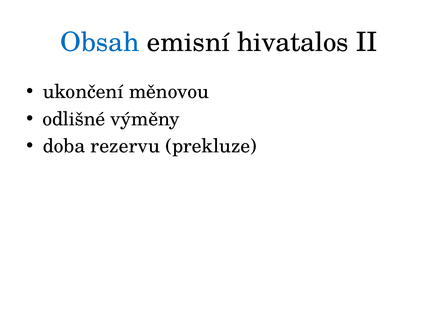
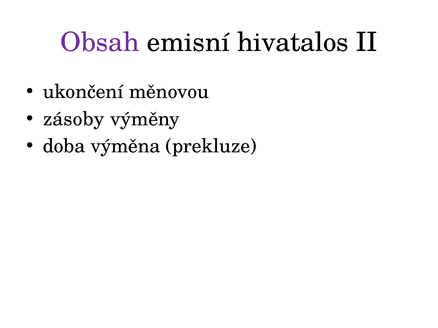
Obsah colour: blue -> purple
odlišné: odlišné -> zásoby
rezervu: rezervu -> výměna
